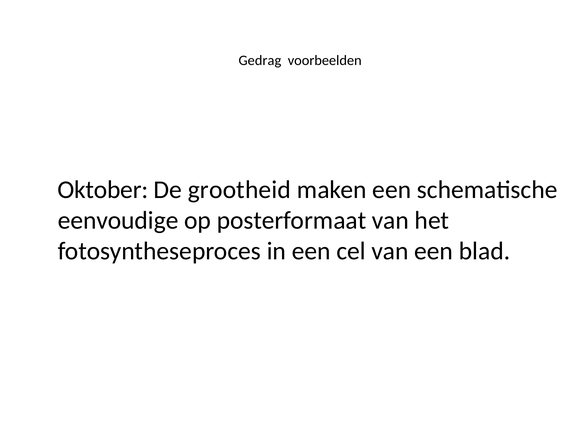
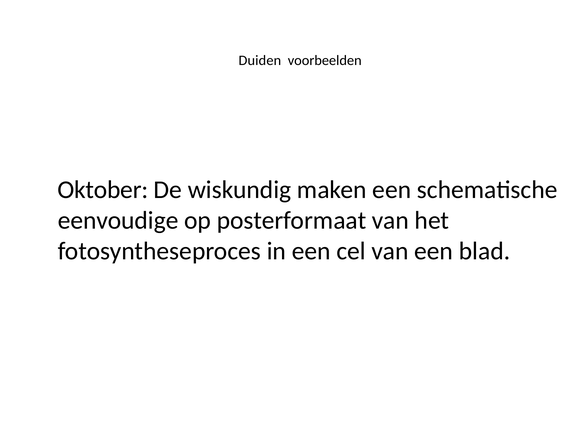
Gedrag: Gedrag -> Duiden
grootheid: grootheid -> wiskundig
